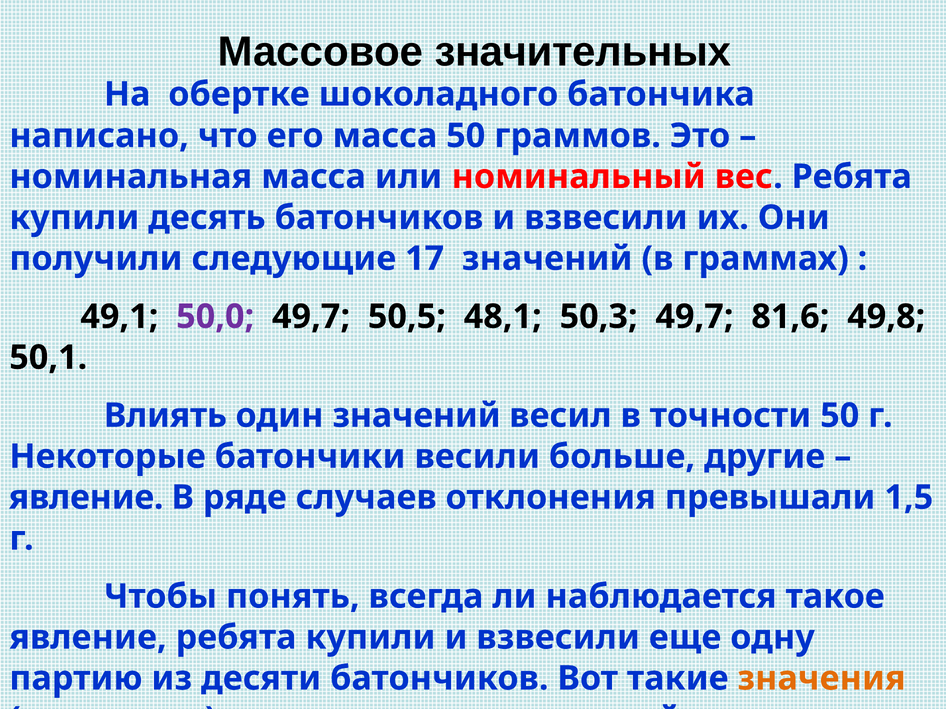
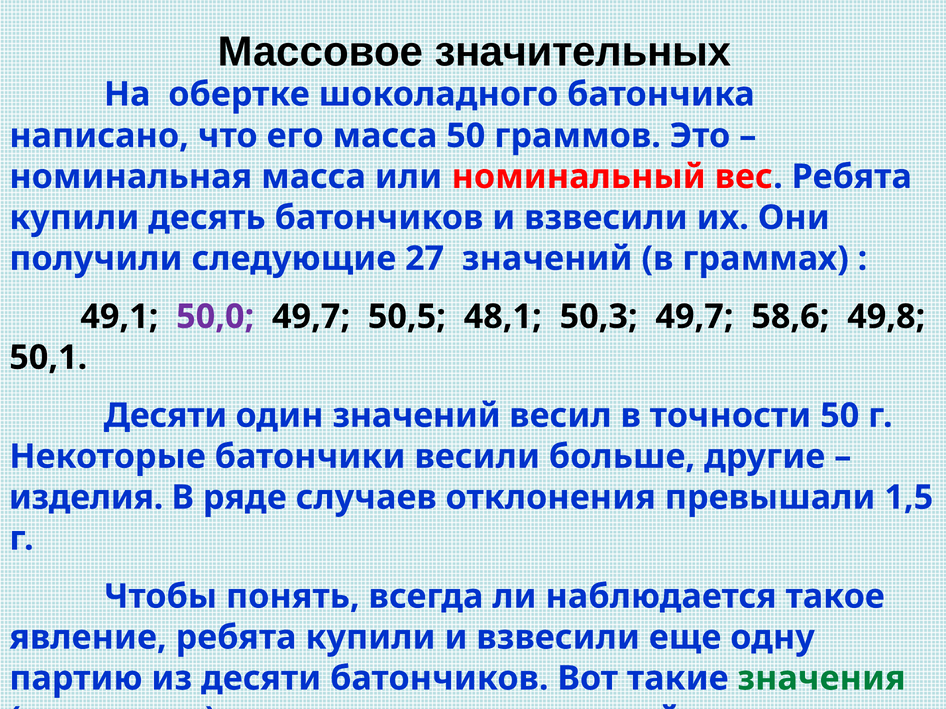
17: 17 -> 27
81,6: 81,6 -> 58,6
Влиять at (165, 416): Влиять -> Десяти
явление at (86, 498): явление -> изделия
значения colour: orange -> green
